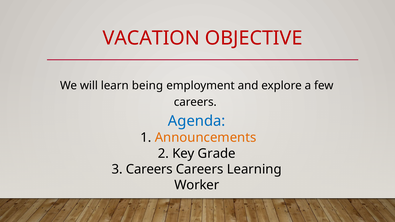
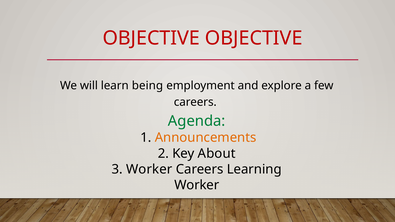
VACATION at (151, 38): VACATION -> OBJECTIVE
Agenda colour: blue -> green
Grade: Grade -> About
3 Careers: Careers -> Worker
